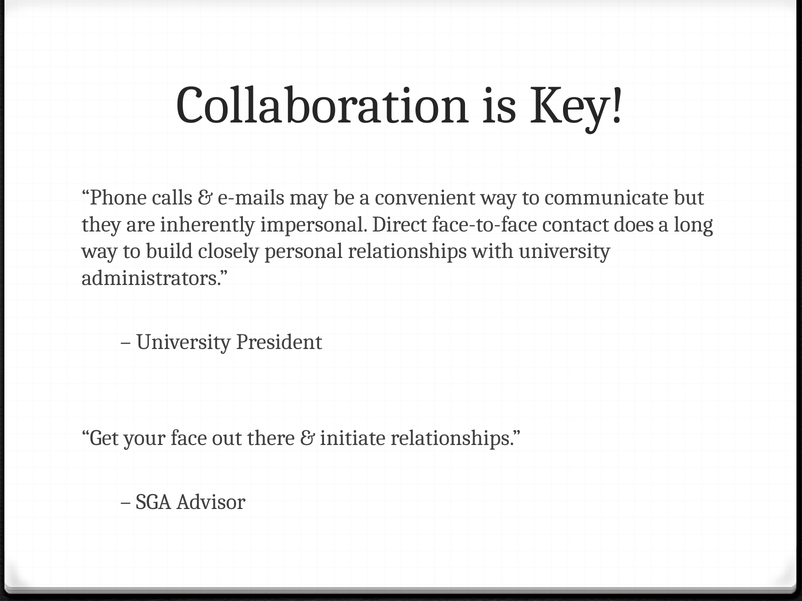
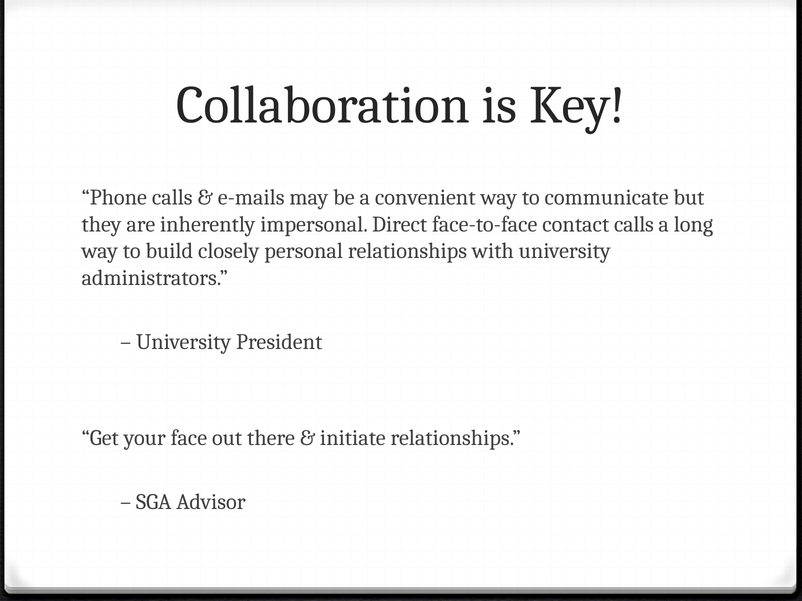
contact does: does -> calls
